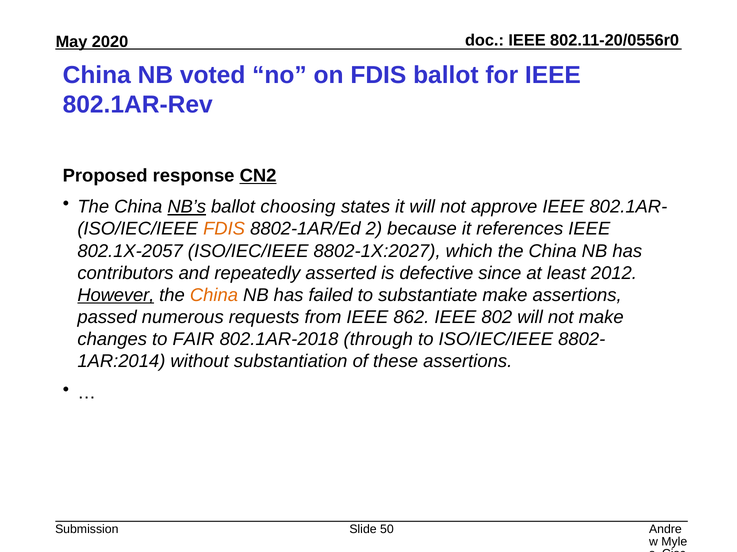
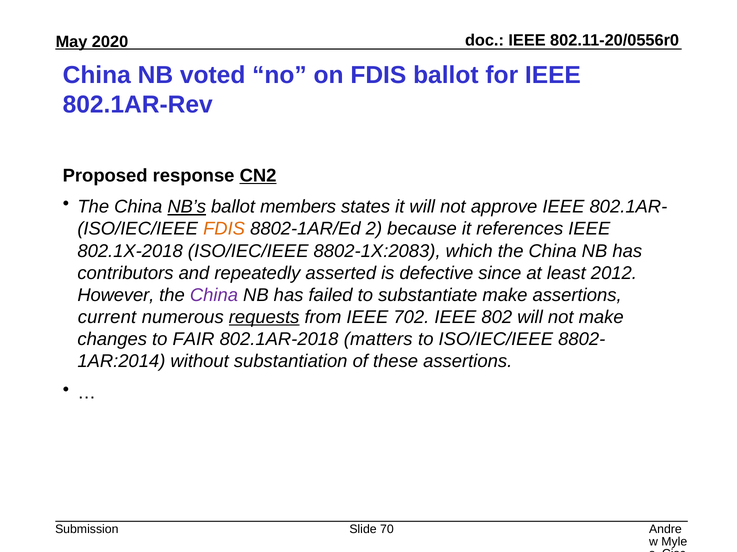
choosing: choosing -> members
802.1X-2057: 802.1X-2057 -> 802.1X-2018
8802-1X:2027: 8802-1X:2027 -> 8802-1X:2083
However underline: present -> none
China at (214, 296) colour: orange -> purple
passed: passed -> current
requests underline: none -> present
862: 862 -> 702
through: through -> matters
50: 50 -> 70
